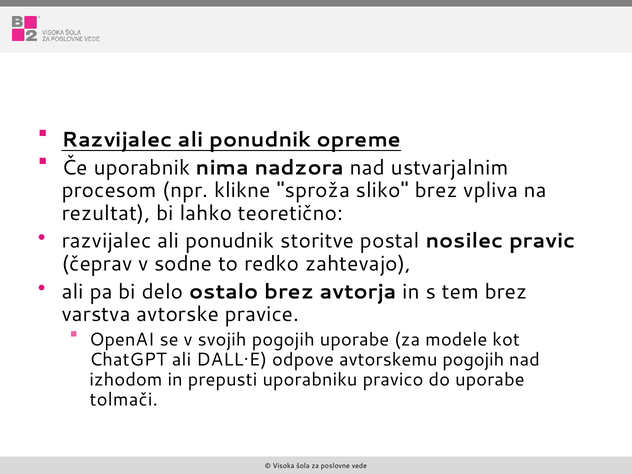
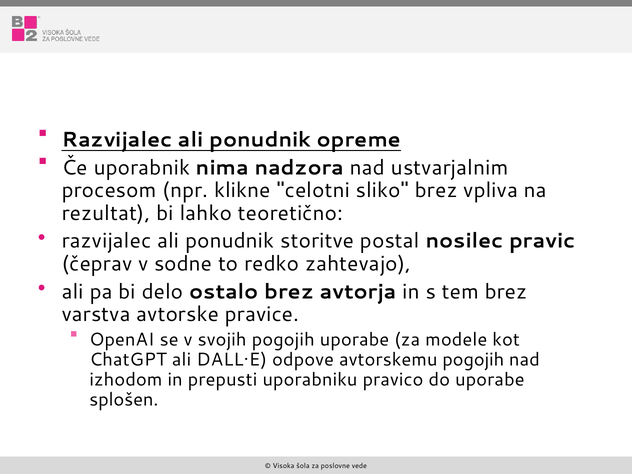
sproža: sproža -> celotni
tolmači: tolmači -> splošen
